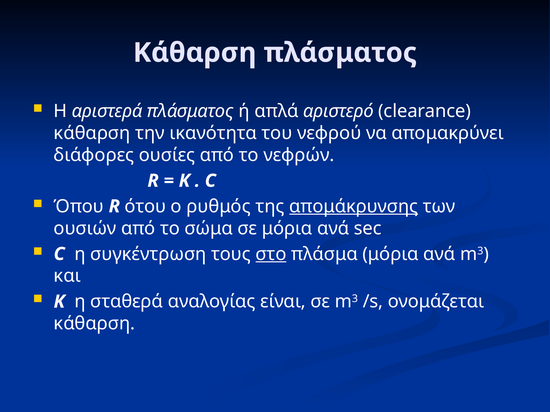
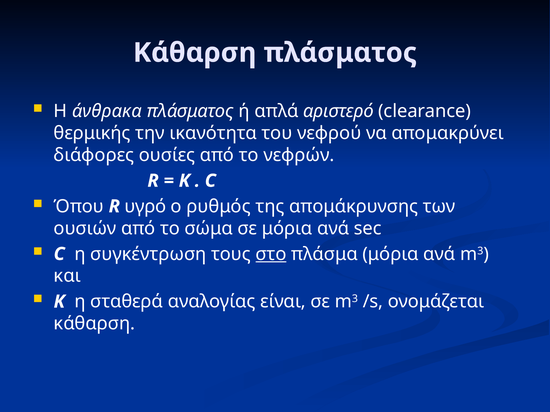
αριστερά: αριστερά -> άνθρακα
κάθαρση at (92, 133): κάθαρση -> θερμικής
ότου: ότου -> υγρό
απομάκρυνσης underline: present -> none
